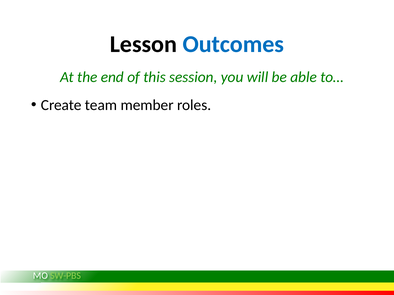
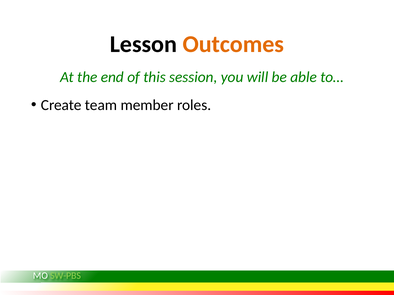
Outcomes colour: blue -> orange
